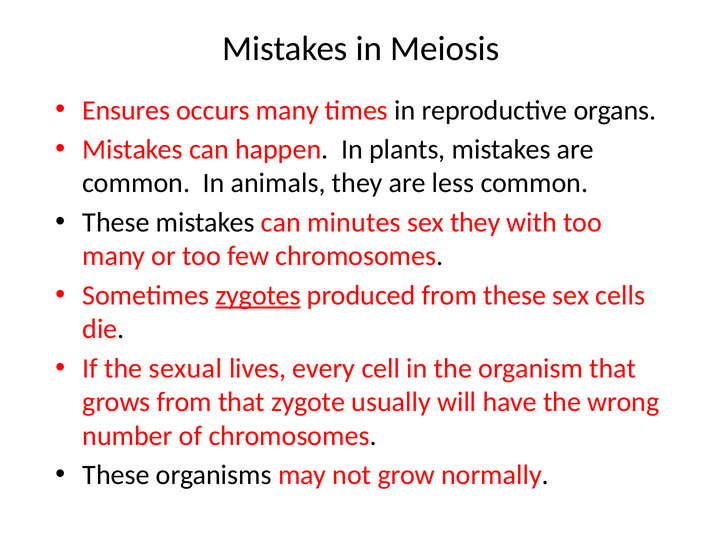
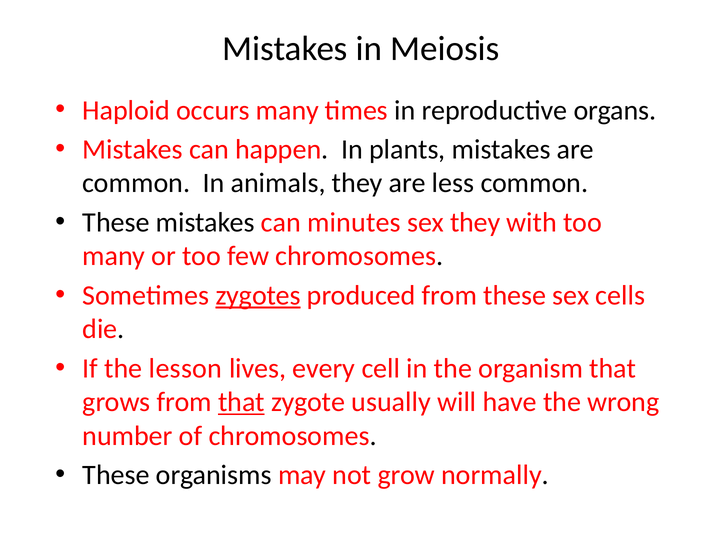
Ensures: Ensures -> Haploid
sexual: sexual -> lesson
that at (241, 403) underline: none -> present
